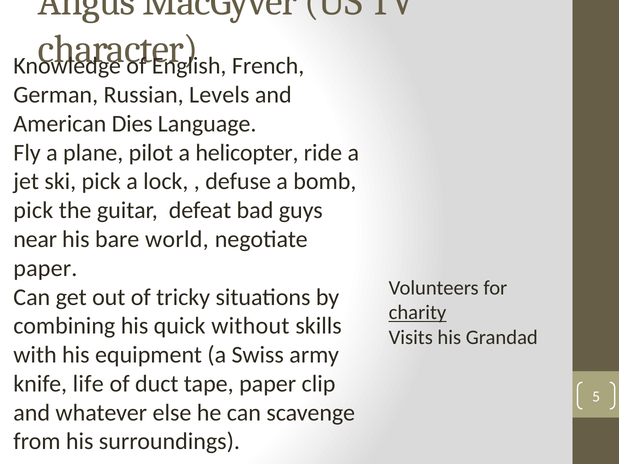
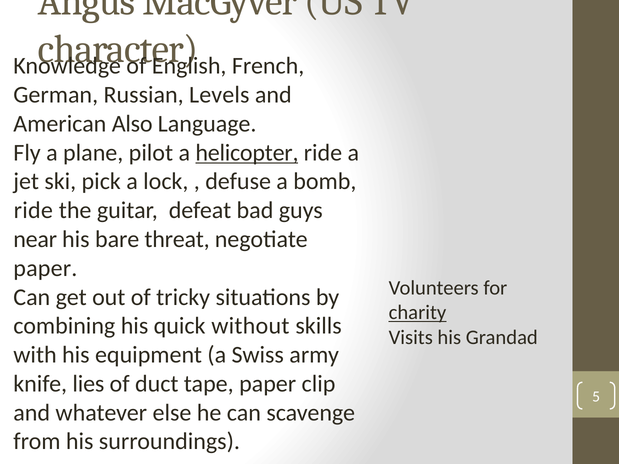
Dies: Dies -> Also
helicopter underline: none -> present
pick at (33, 211): pick -> ride
world: world -> threat
life: life -> lies
